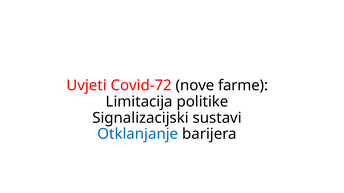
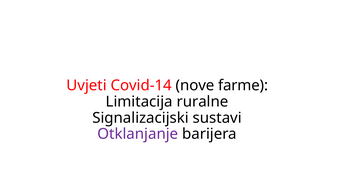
Covid-72: Covid-72 -> Covid-14
politike: politike -> ruralne
Otklanjanje colour: blue -> purple
